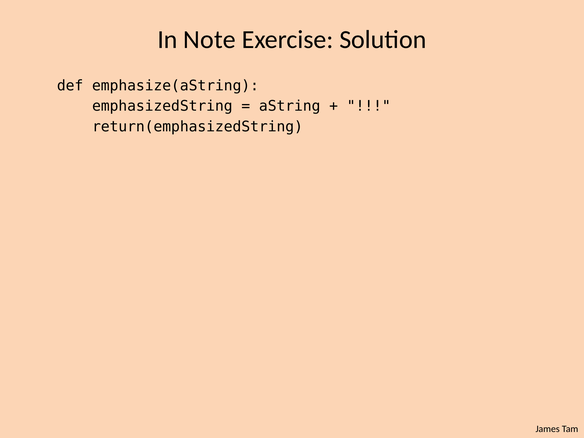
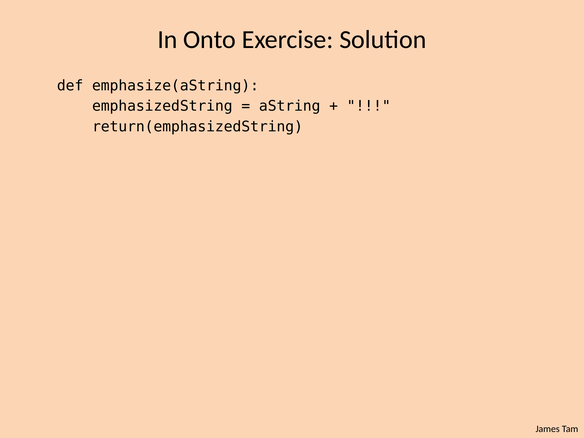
Note: Note -> Onto
